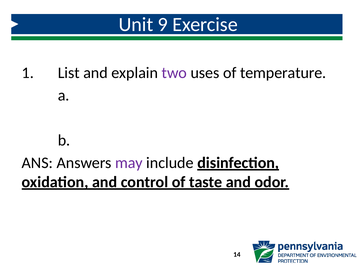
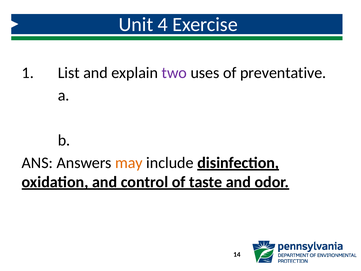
9: 9 -> 4
temperature: temperature -> preventative
may colour: purple -> orange
